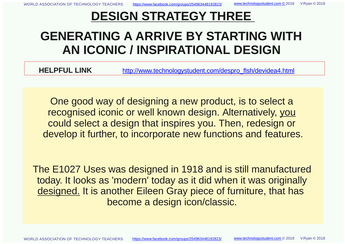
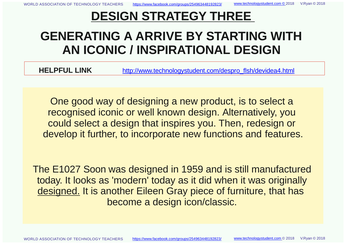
you at (288, 112) underline: present -> none
Uses: Uses -> Soon
1918: 1918 -> 1959
